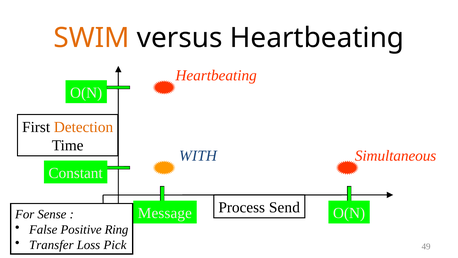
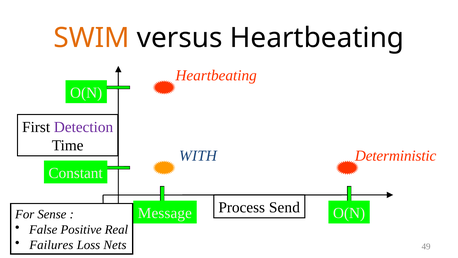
Detection colour: orange -> purple
Simultaneous: Simultaneous -> Deterministic
Ring: Ring -> Real
Transfer: Transfer -> Failures
Pick: Pick -> Nets
